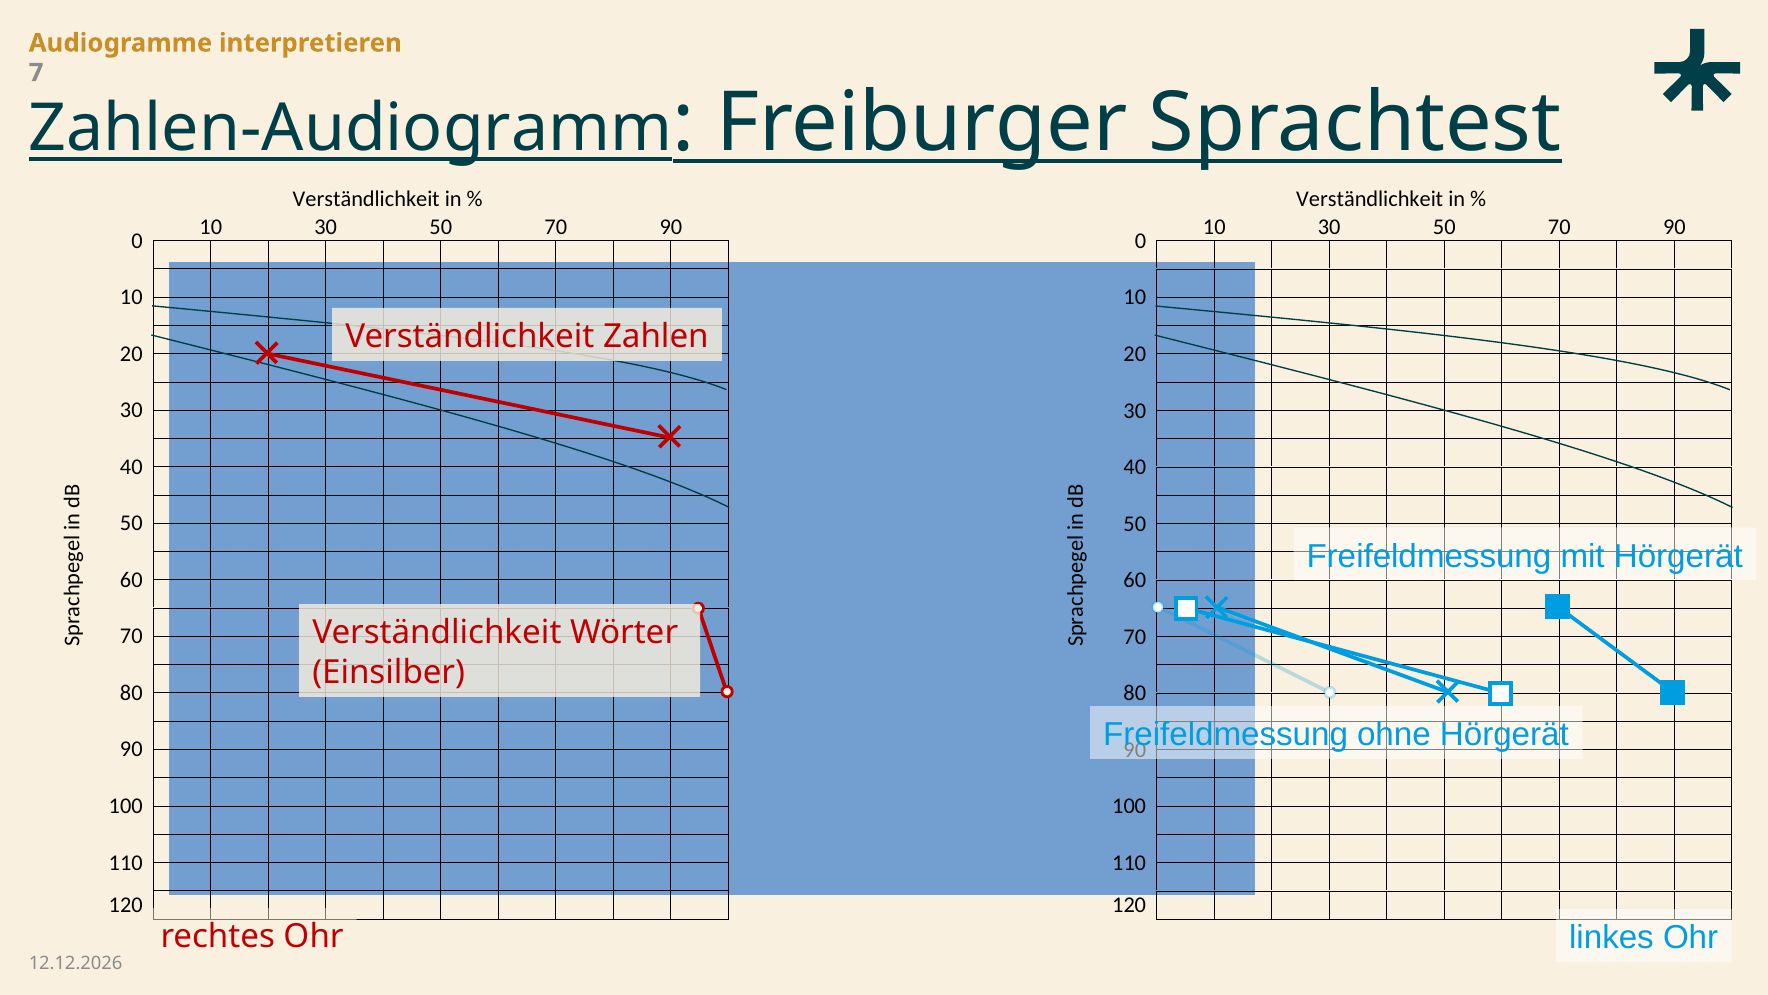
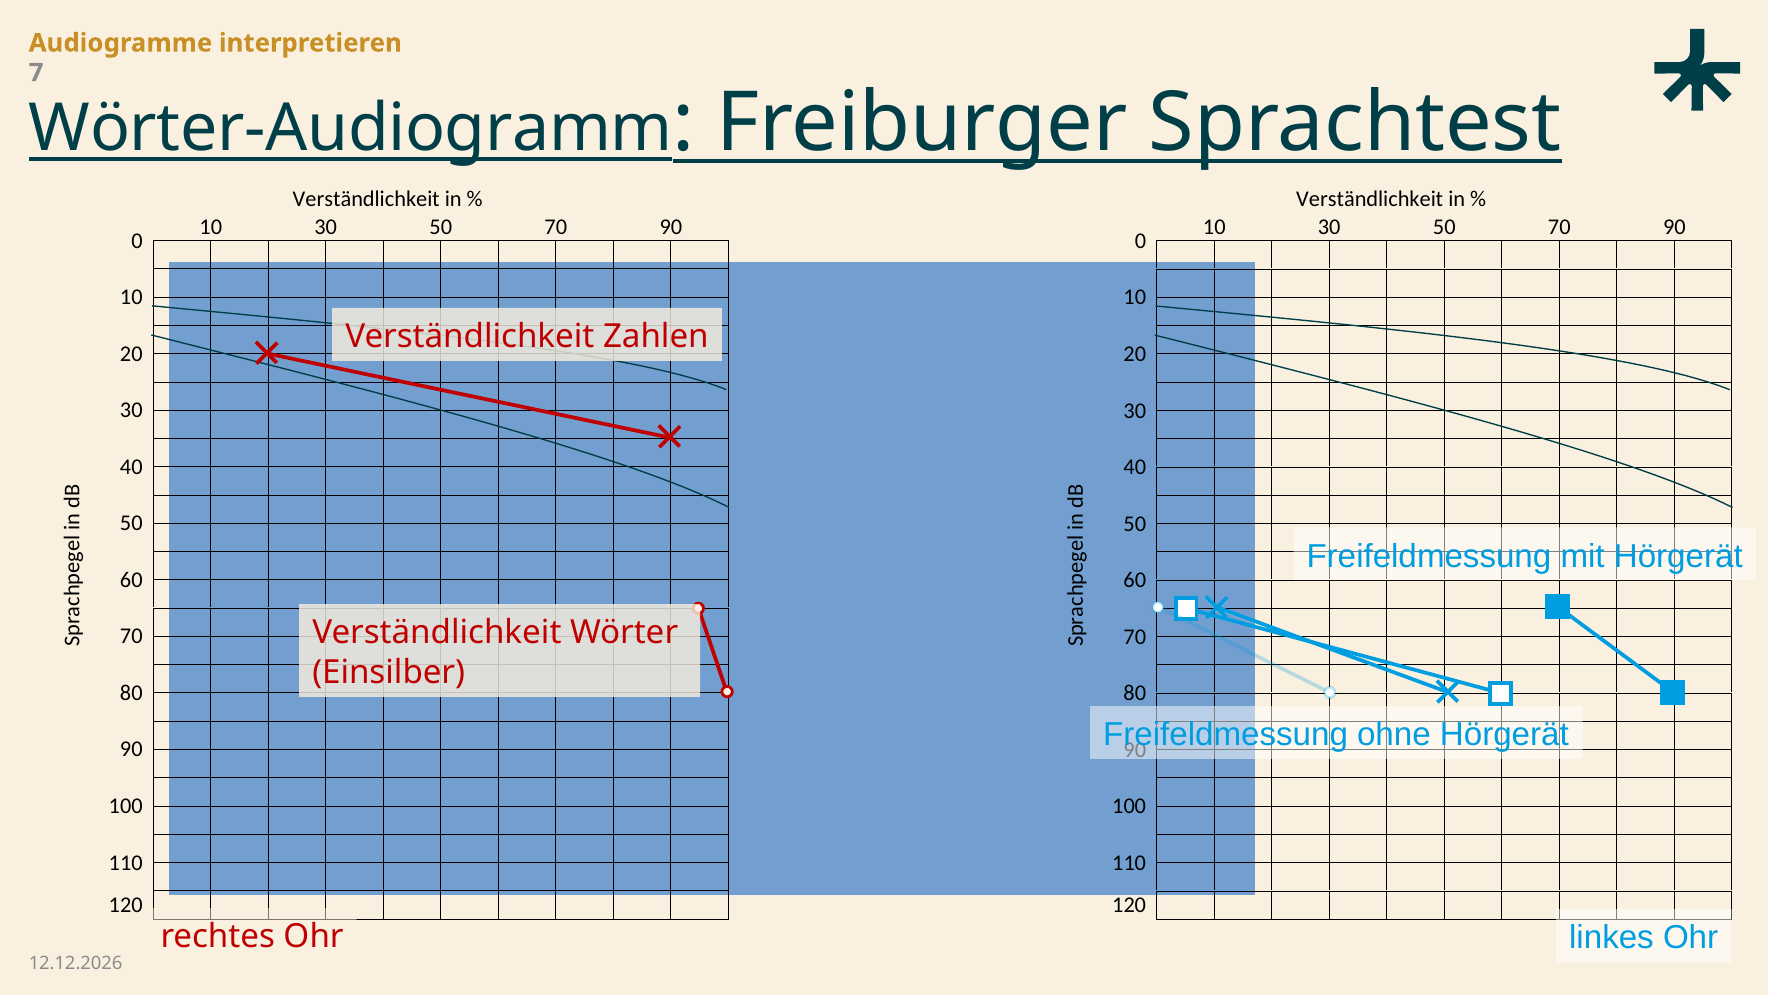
Zahlen-Audiogramm: Zahlen-Audiogramm -> Wörter-Audiogramm
